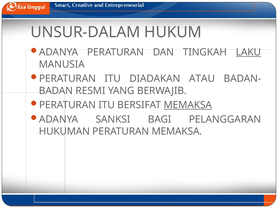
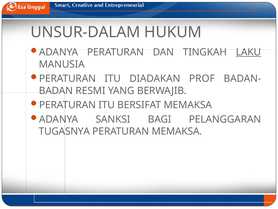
ATAU: ATAU -> PROF
MEMAKSA at (188, 105) underline: present -> none
HUKUMAN: HUKUMAN -> TUGASNYA
